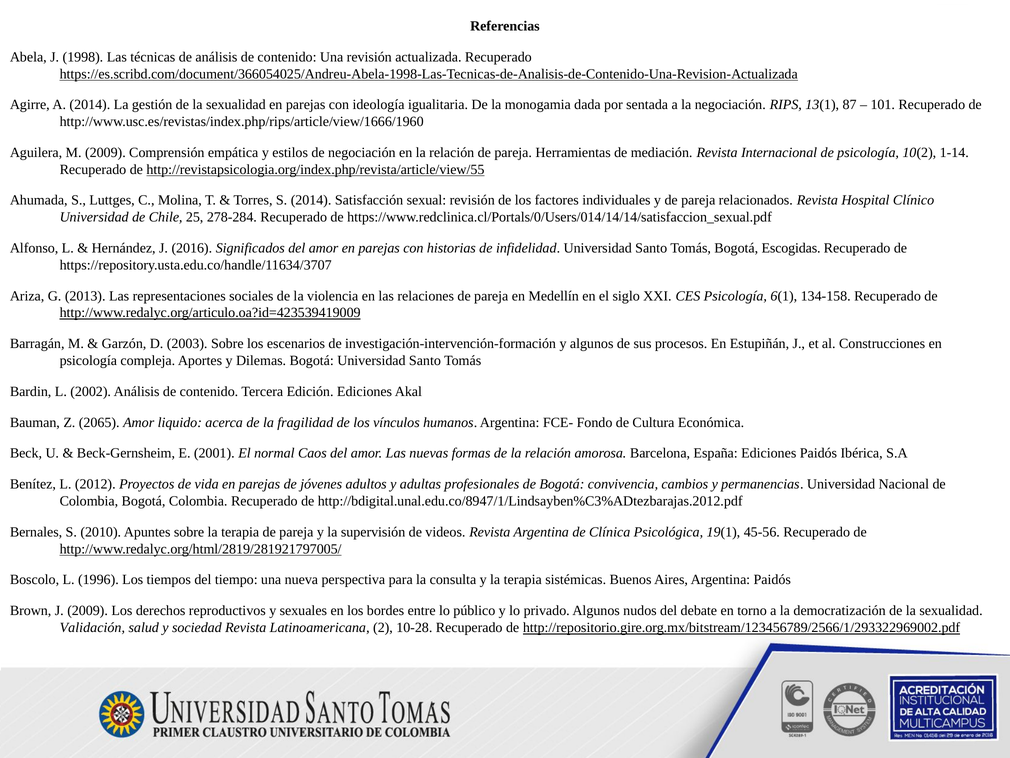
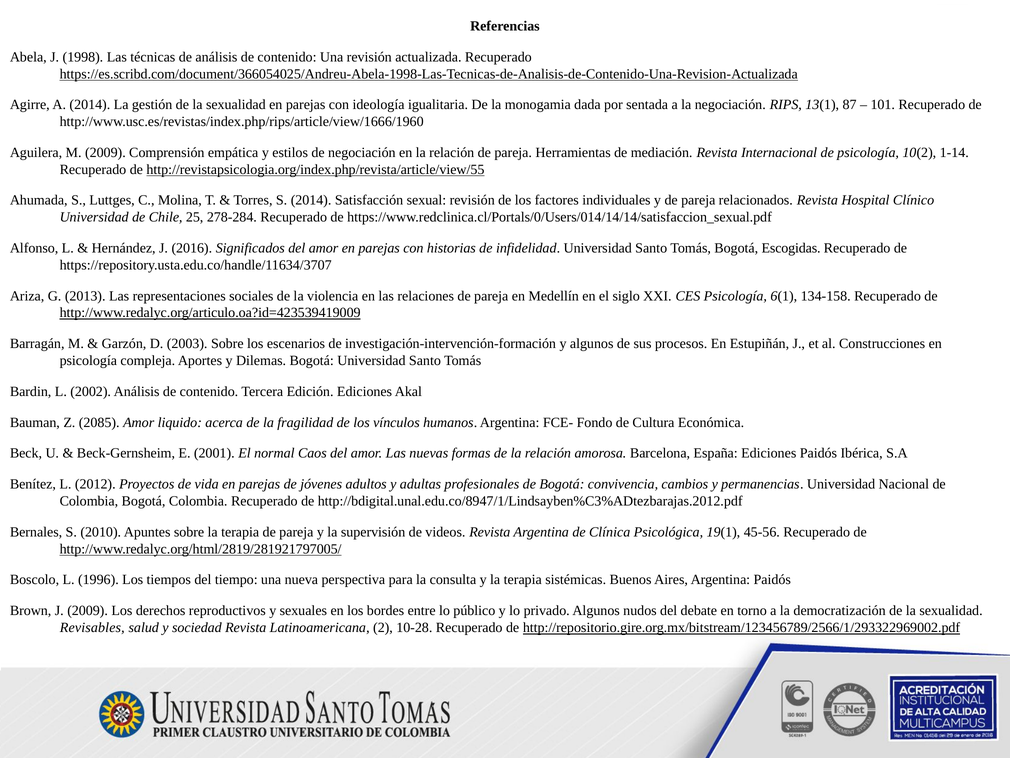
2065: 2065 -> 2085
Validación: Validación -> Revisables
